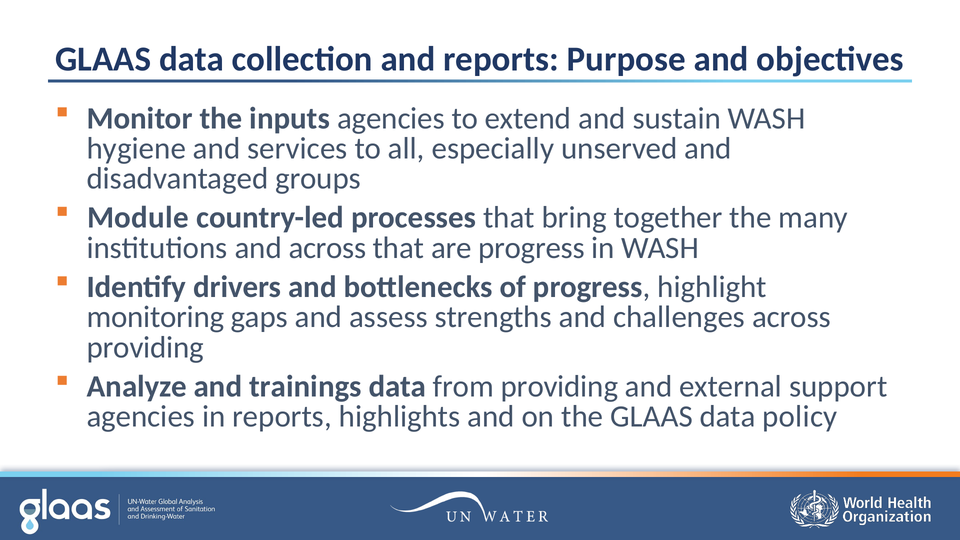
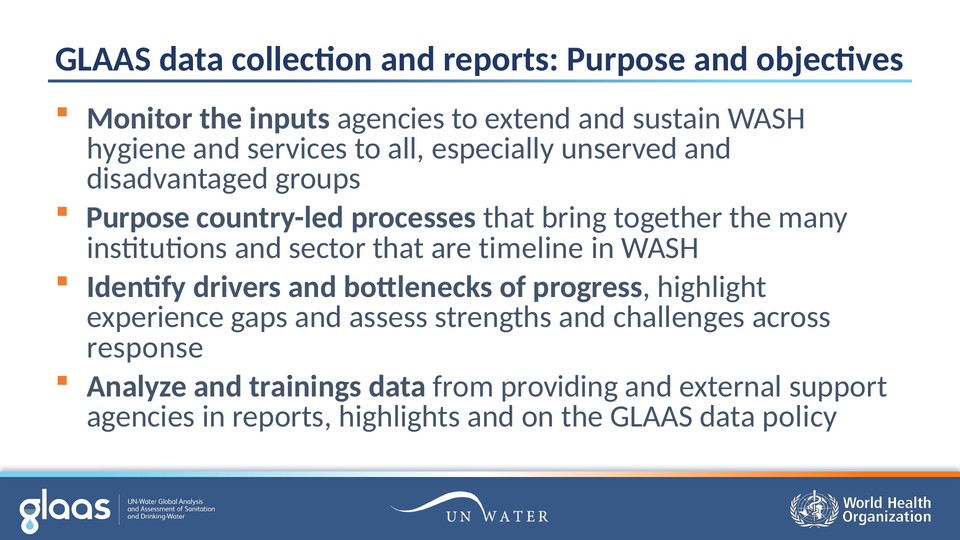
Module at (138, 218): Module -> Purpose
and across: across -> sector
are progress: progress -> timeline
monitoring: monitoring -> experience
providing at (145, 347): providing -> response
